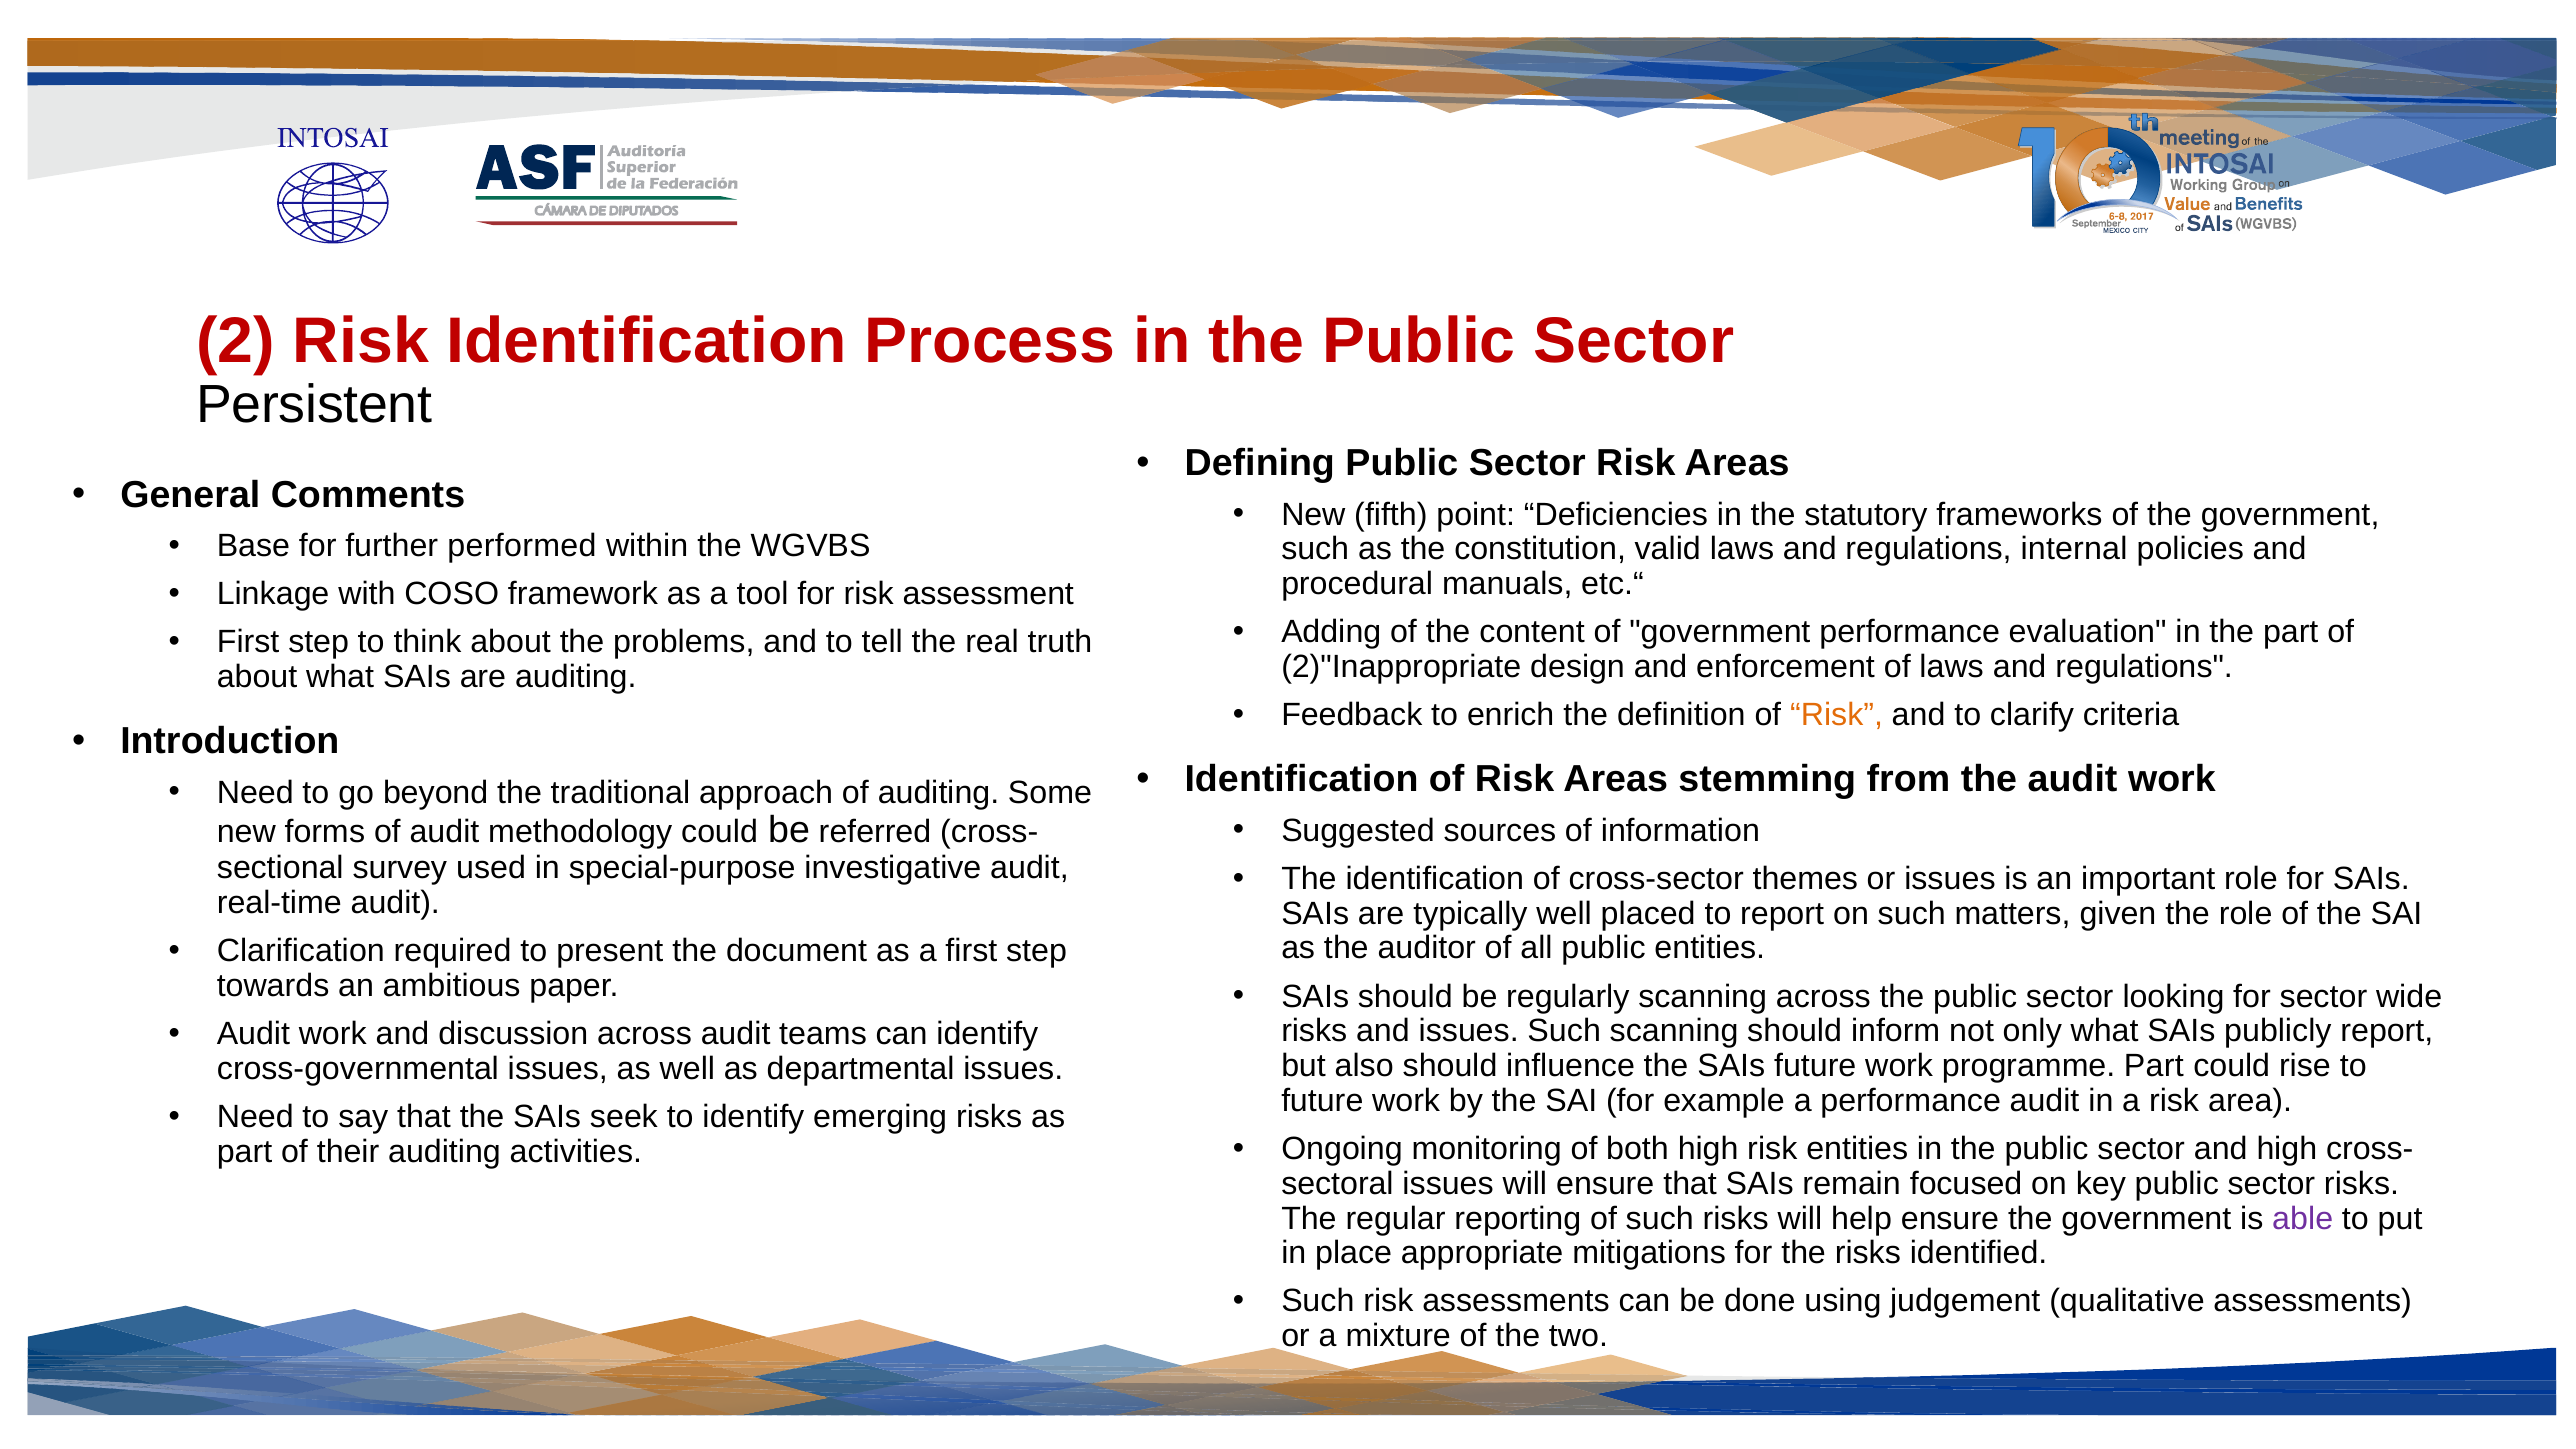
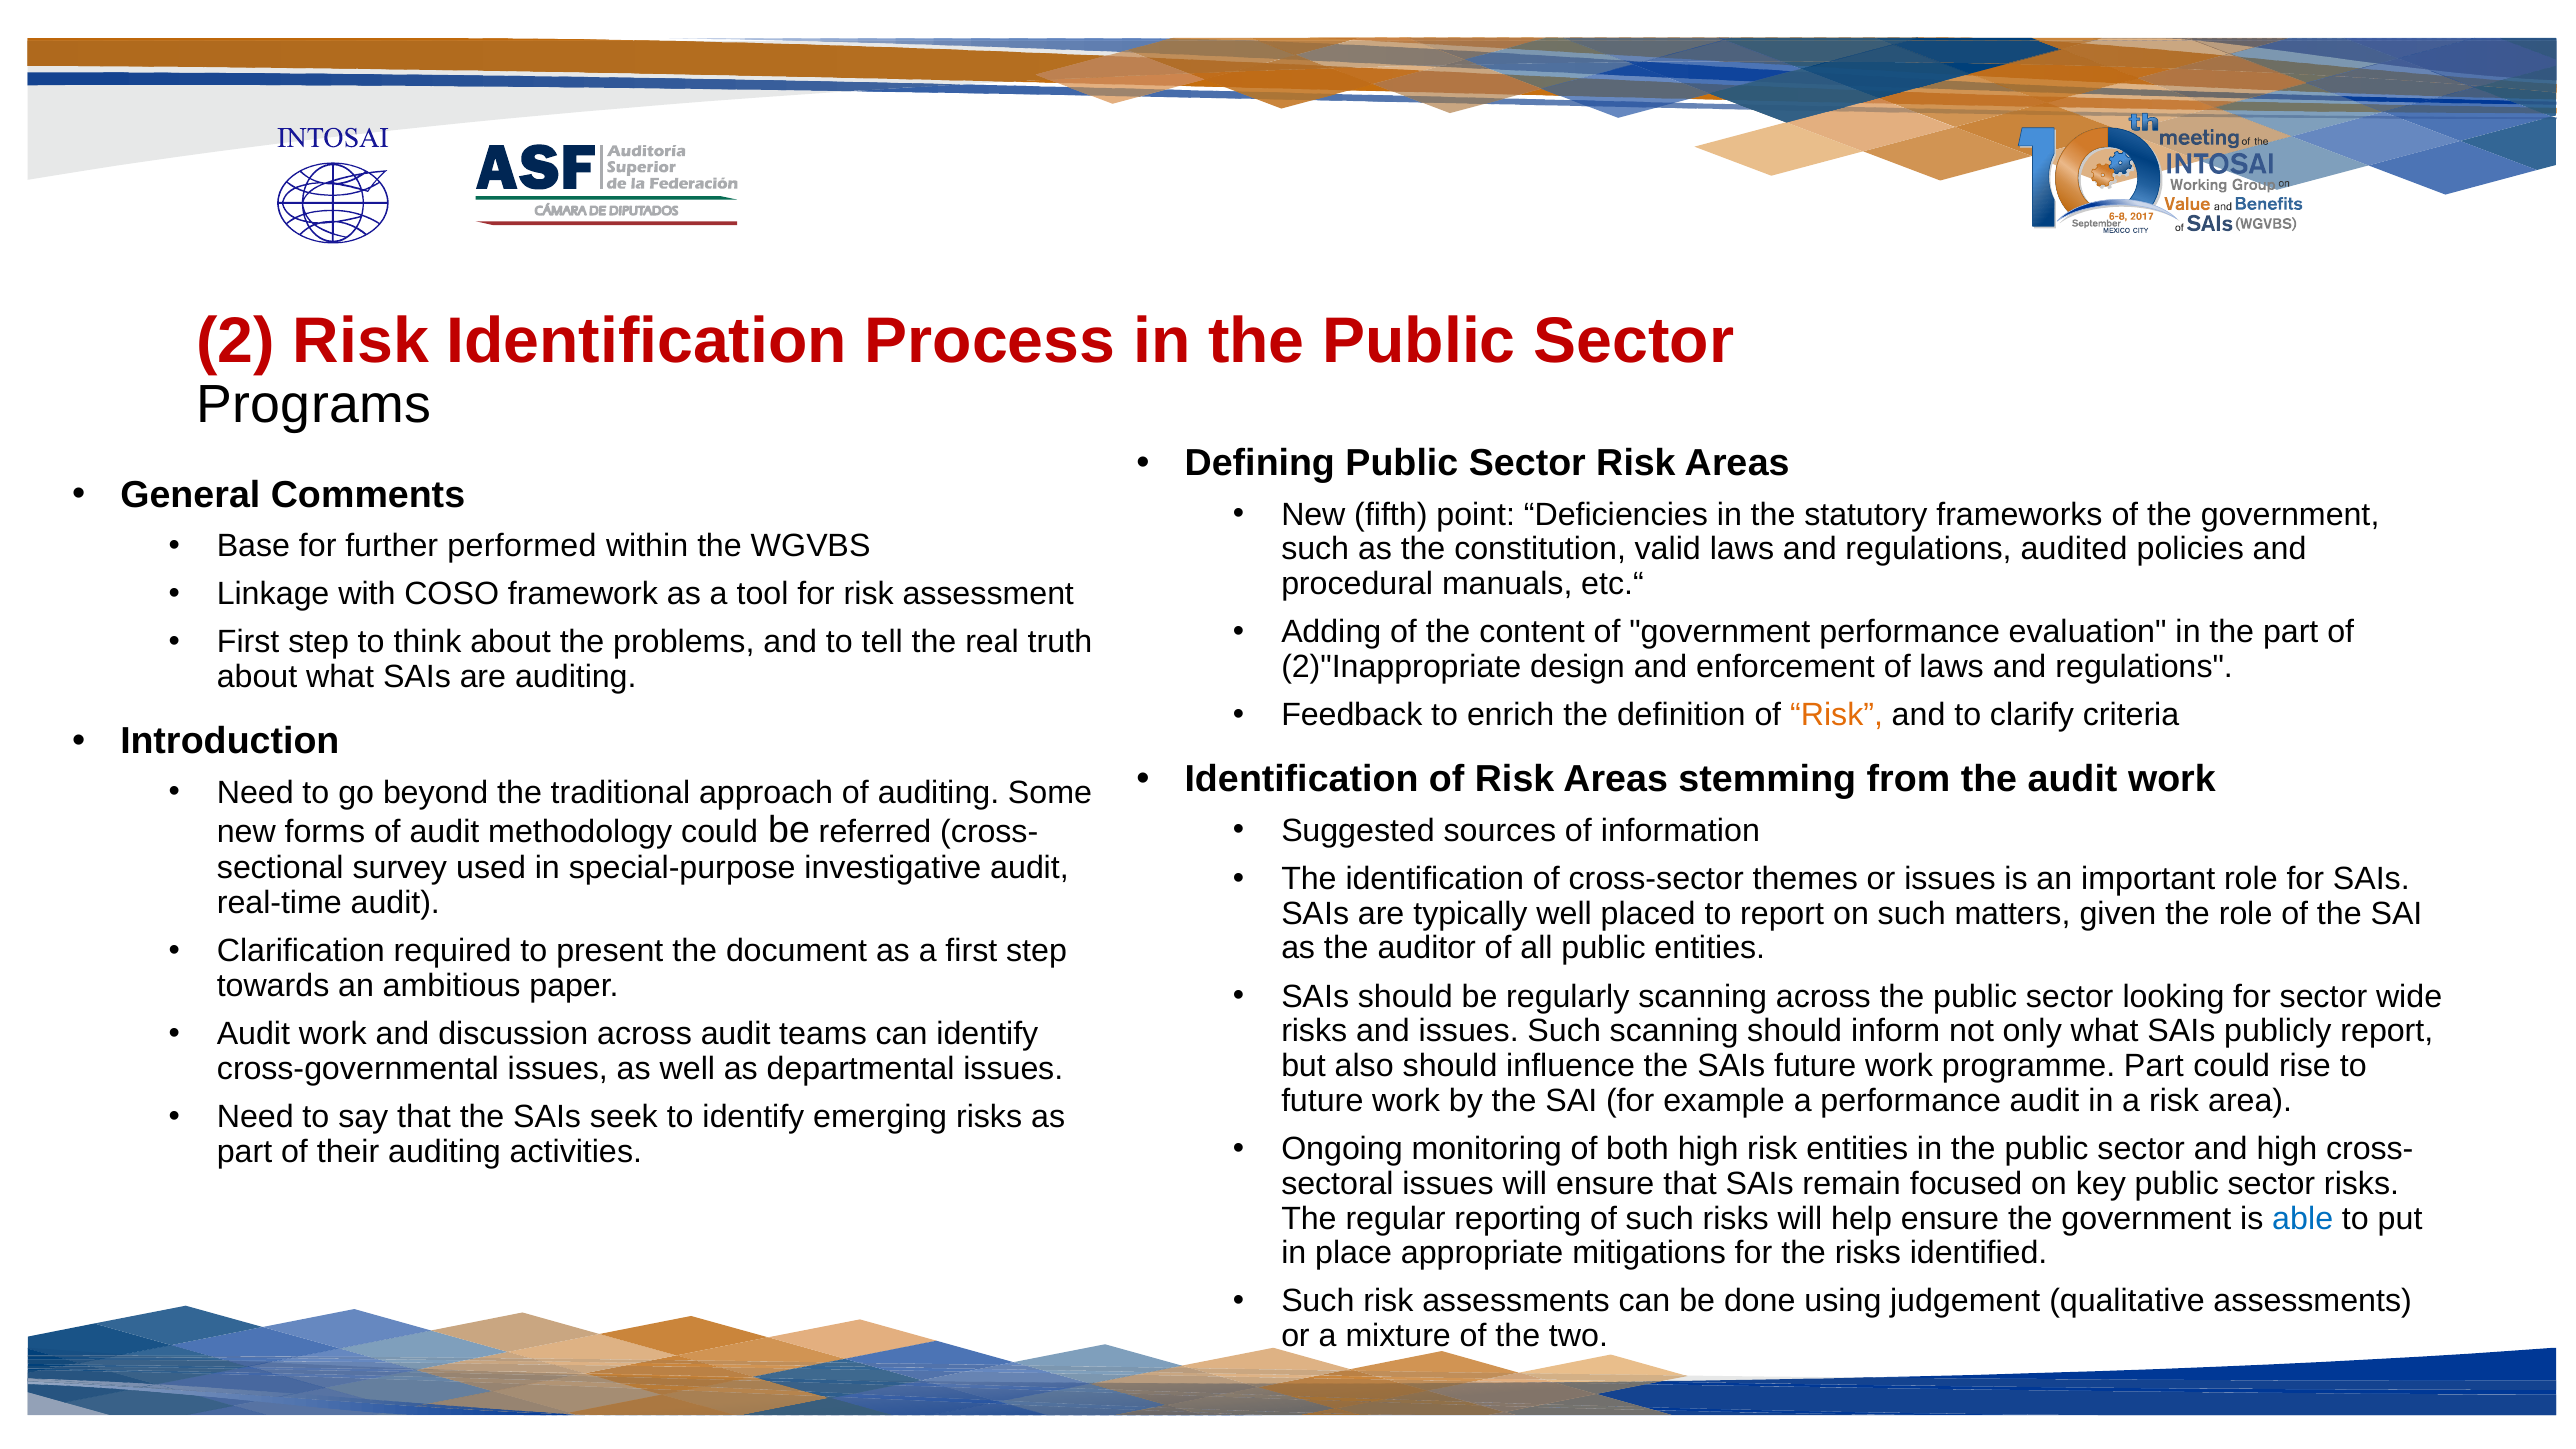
Persistent: Persistent -> Programs
internal: internal -> audited
able colour: purple -> blue
